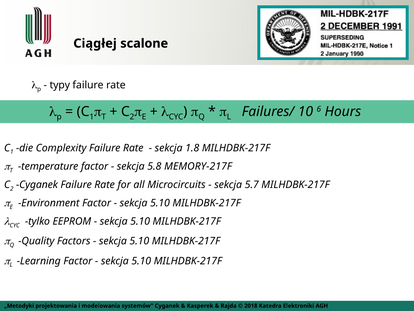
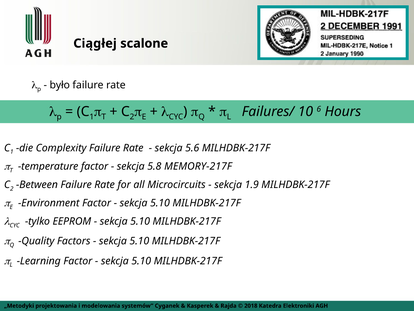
typy: typy -> było
1.8: 1.8 -> 5.6
Cyganek at (37, 184): Cyganek -> Between
5.7: 5.7 -> 1.9
